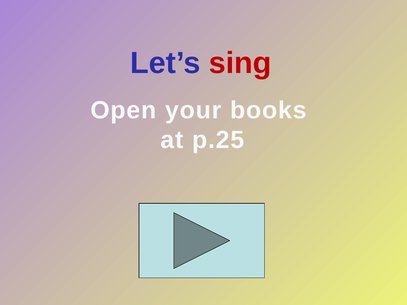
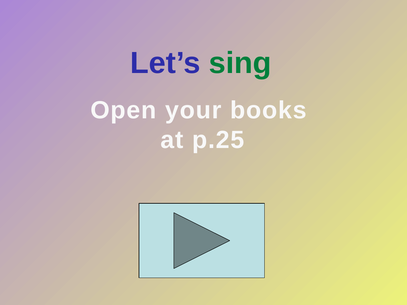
sing colour: red -> green
